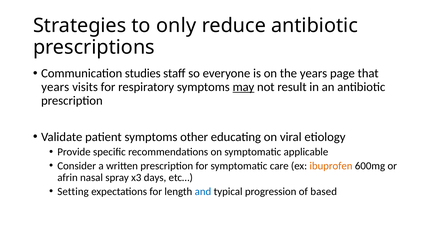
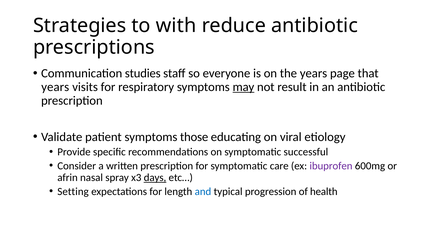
only: only -> with
other: other -> those
applicable: applicable -> successful
ibuprofen colour: orange -> purple
days underline: none -> present
based: based -> health
